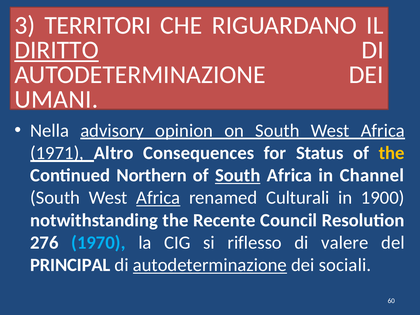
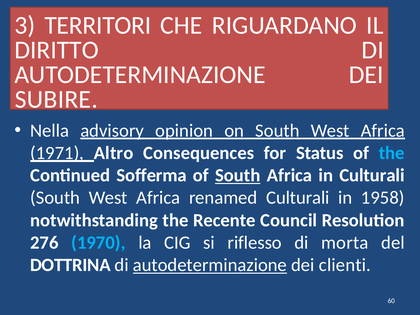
DIRITTO underline: present -> none
UMANI: UMANI -> SUBIRE
the at (392, 153) colour: yellow -> light blue
Northern: Northern -> Sofferma
in Channel: Channel -> Culturali
Africa at (158, 198) underline: present -> none
1900: 1900 -> 1958
valere: valere -> morta
PRINCIPAL: PRINCIPAL -> DOTTRINA
sociali: sociali -> clienti
